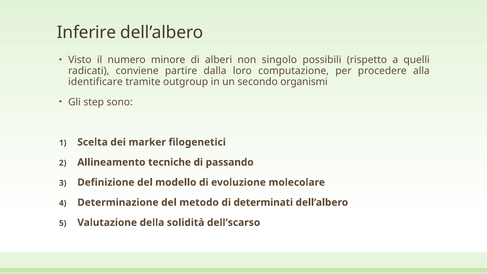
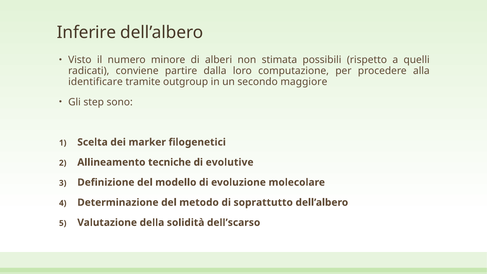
singolo: singolo -> stimata
organismi: organismi -> maggiore
passando: passando -> evolutive
determinati: determinati -> soprattutto
